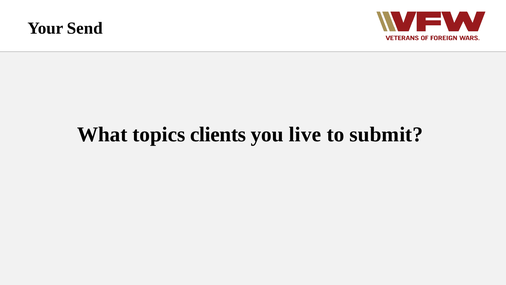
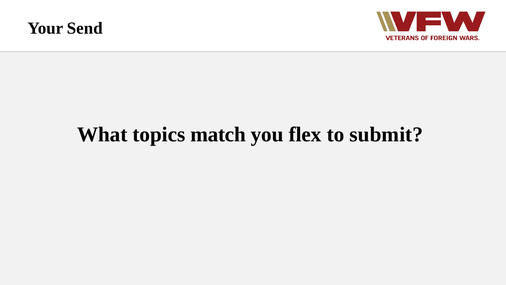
clients: clients -> match
live: live -> flex
